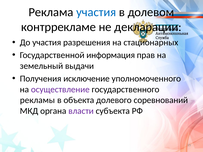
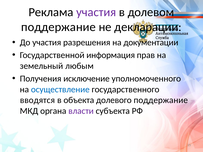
участия at (96, 12) colour: blue -> purple
контррекламе at (59, 27): контррекламе -> поддержание
стационарных: стационарных -> документации
выдачи: выдачи -> любым
осуществление colour: purple -> blue
рекламы: рекламы -> вводятся
долевого соревнований: соревнований -> поддержание
